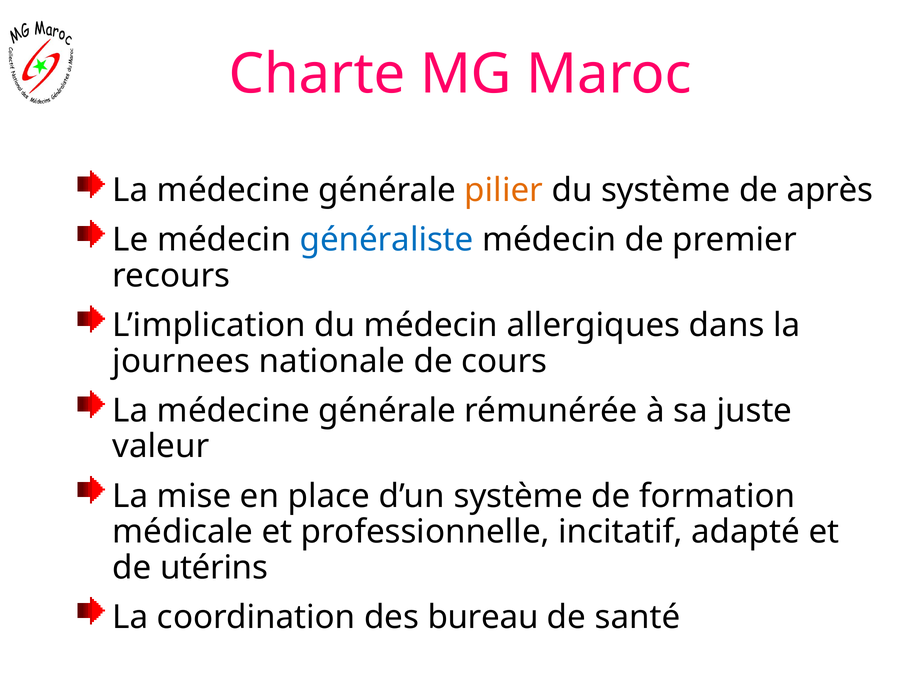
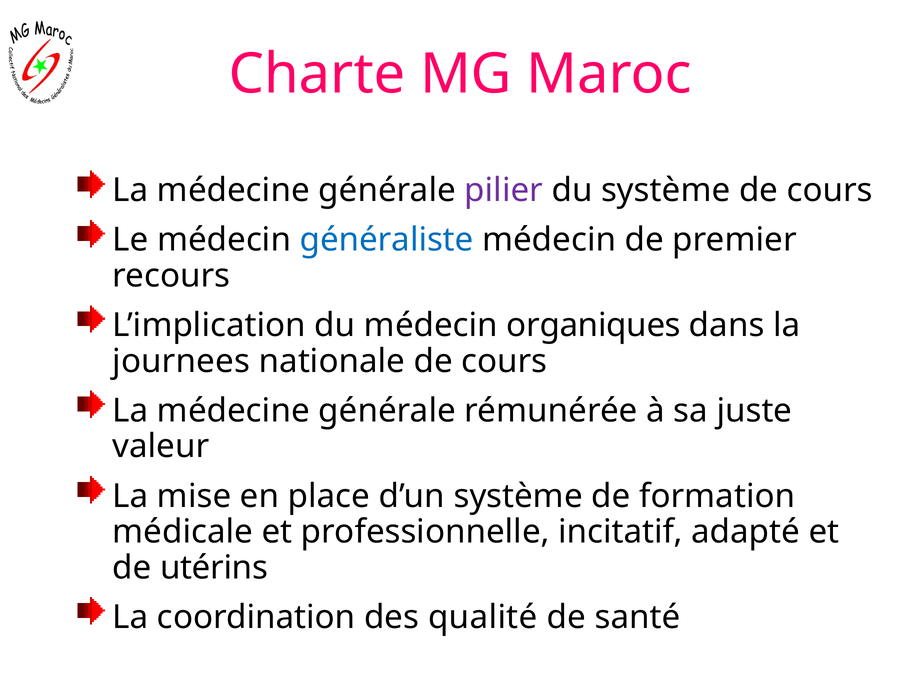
pilier colour: orange -> purple
système de après: après -> cours
allergiques: allergiques -> organiques
bureau: bureau -> qualité
